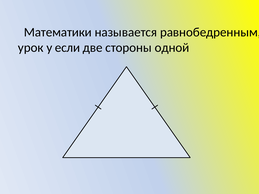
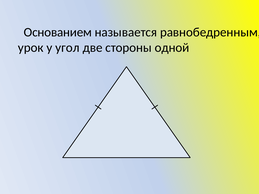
Математики: Математики -> Основанием
если: если -> угол
